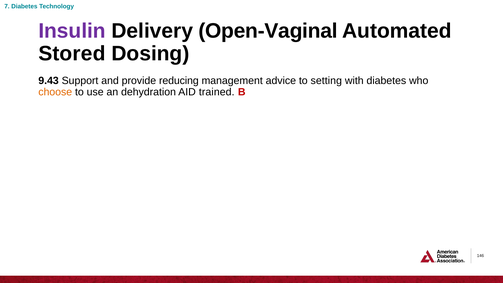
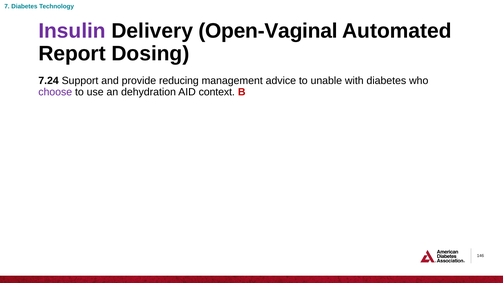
Stored: Stored -> Report
9.43: 9.43 -> 7.24
setting: setting -> unable
choose colour: orange -> purple
trained: trained -> context
